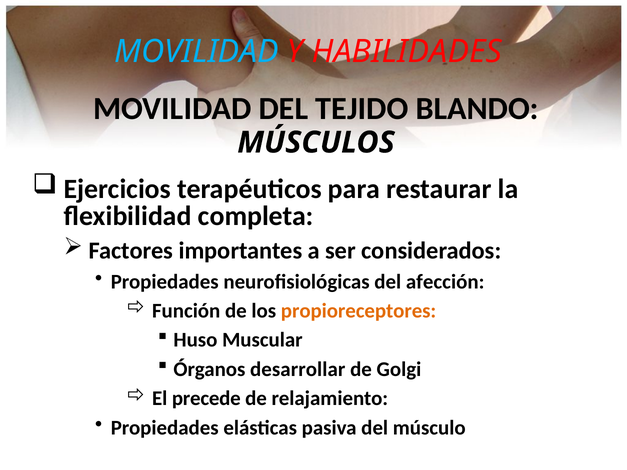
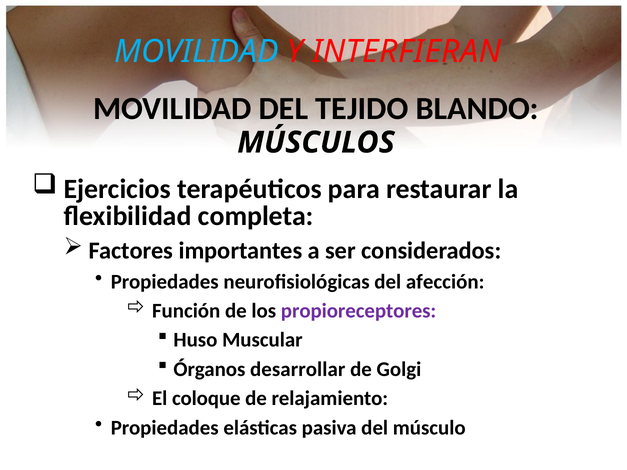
HABILIDADES: HABILIDADES -> INTERFIERAN
propioreceptores colour: orange -> purple
precede: precede -> coloque
